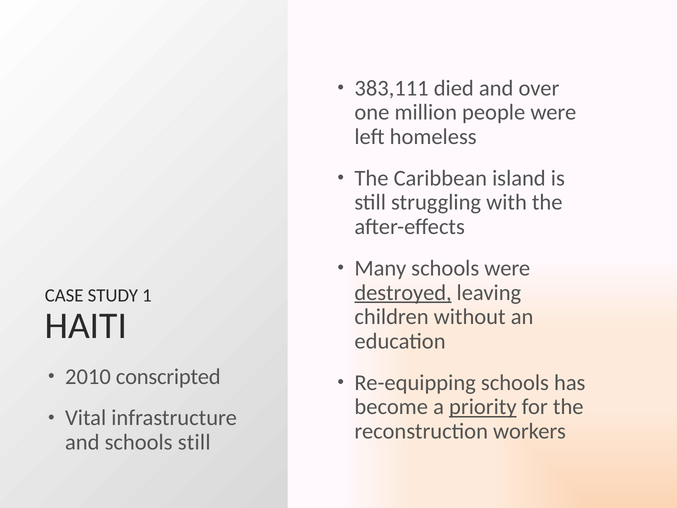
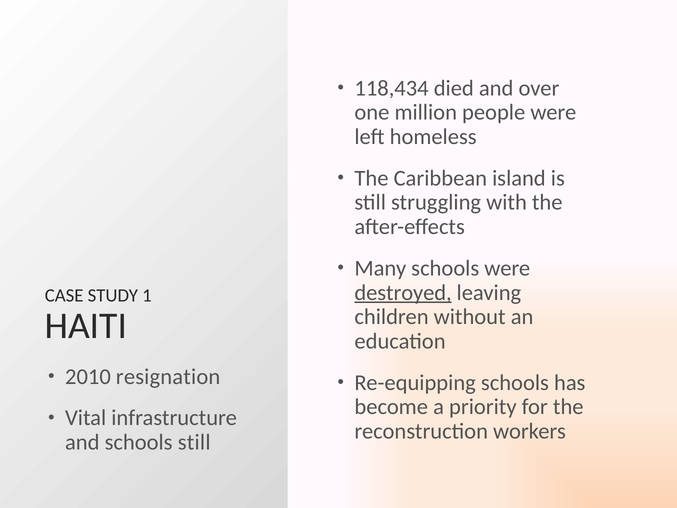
383,111: 383,111 -> 118,434
conscripted: conscripted -> resignation
priority underline: present -> none
